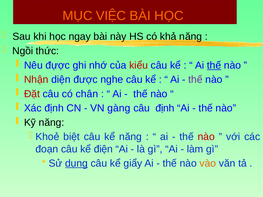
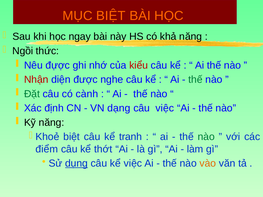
MỤC VIỆC: VIỆC -> BIỆT
thế at (214, 65) underline: present -> none
thế at (195, 80) colour: purple -> green
Đặt colour: red -> green
chân: chân -> cành
gàng: gàng -> dạng
câu định: định -> việc
kể năng: năng -> tranh
nào at (206, 137) colour: red -> green
đoạn: đoạn -> điểm
điện: điện -> thớt
kể giẩy: giẩy -> việc
